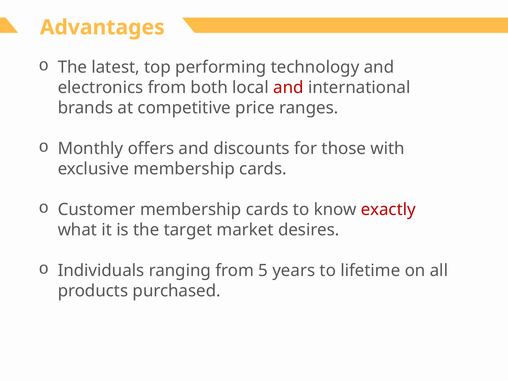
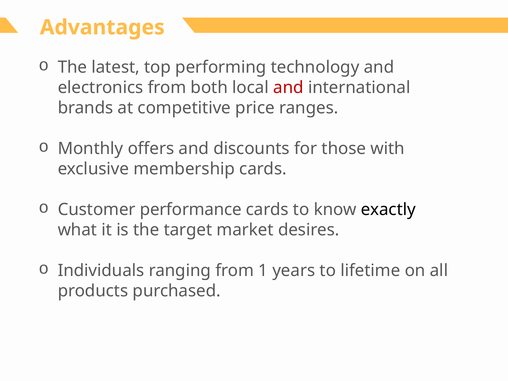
Customer membership: membership -> performance
exactly colour: red -> black
5: 5 -> 1
